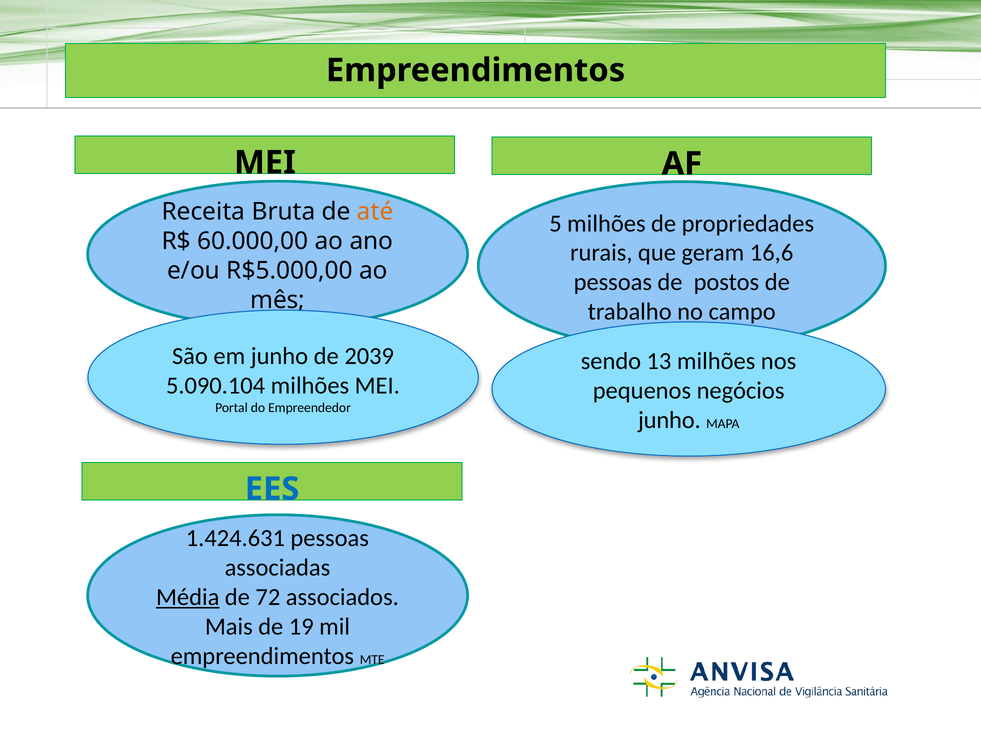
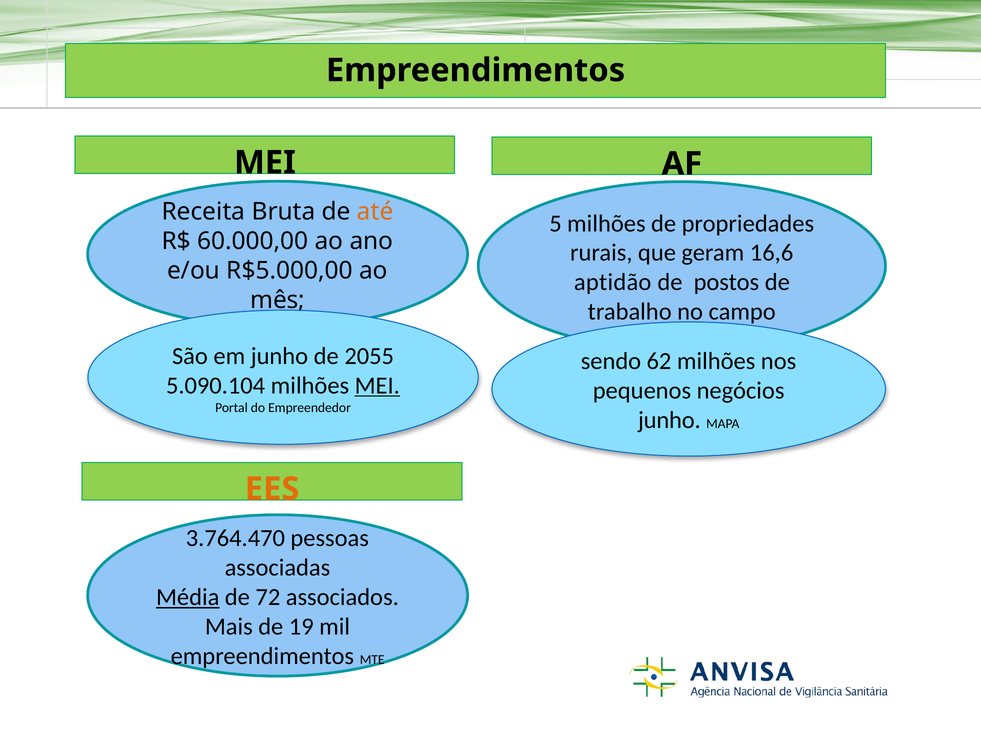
pessoas at (613, 282): pessoas -> aptidão
2039: 2039 -> 2055
13: 13 -> 62
MEI at (377, 385) underline: none -> present
EES colour: blue -> orange
1.424.631: 1.424.631 -> 3.764.470
